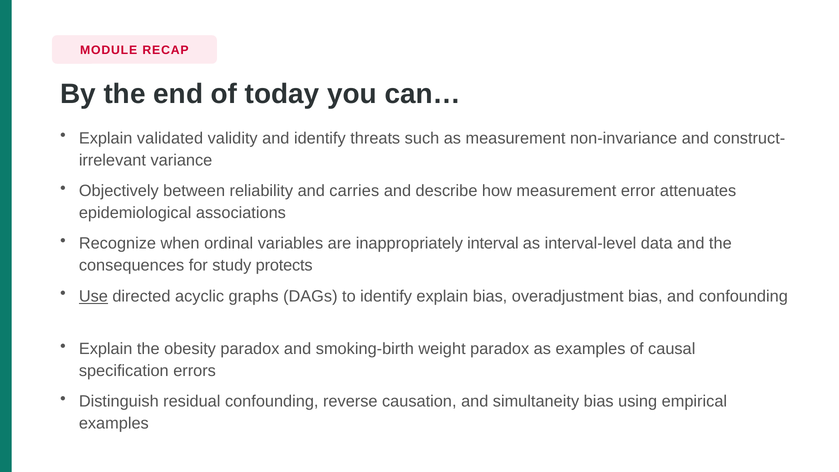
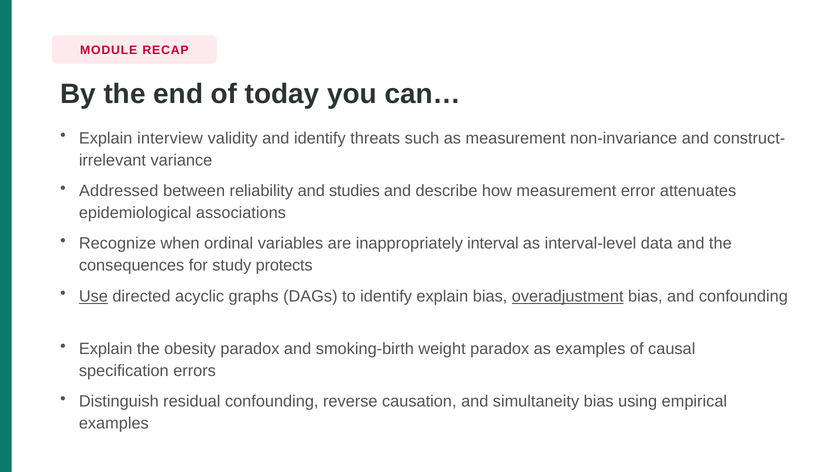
validated: validated -> interview
Objectively: Objectively -> Addressed
carries: carries -> studies
overadjustment underline: none -> present
